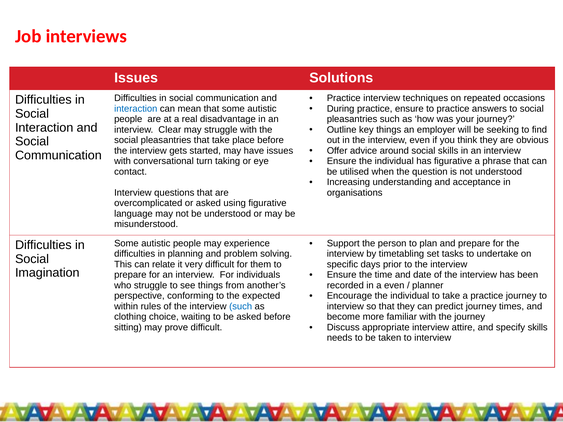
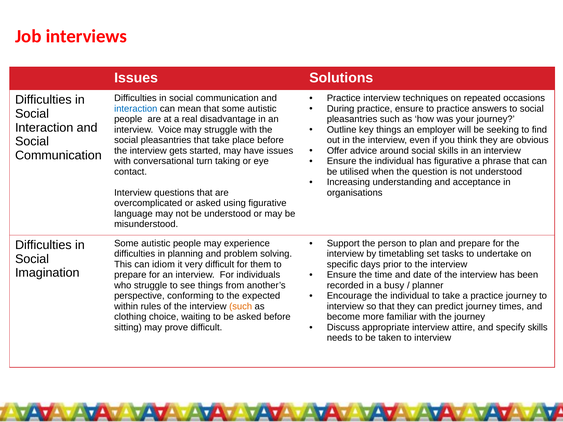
Clear: Clear -> Voice
relate: relate -> idiom
a even: even -> busy
such at (241, 307) colour: blue -> orange
